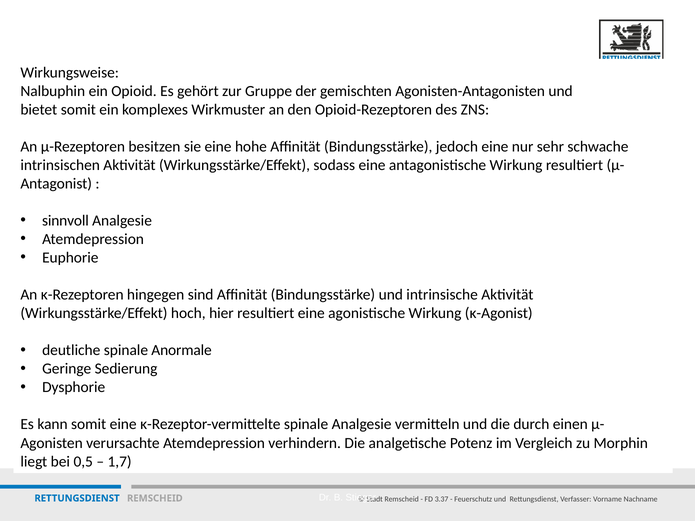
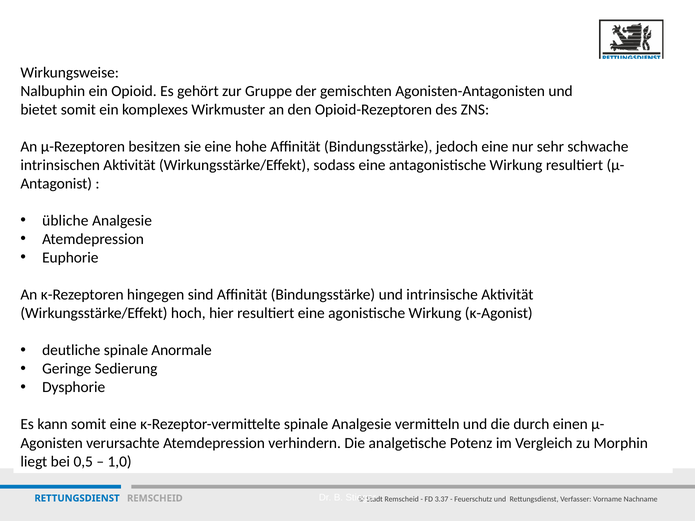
sinnvoll: sinnvoll -> übliche
1,7: 1,7 -> 1,0
